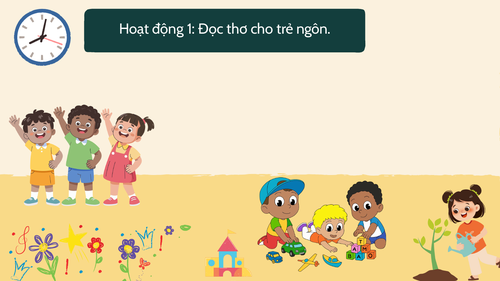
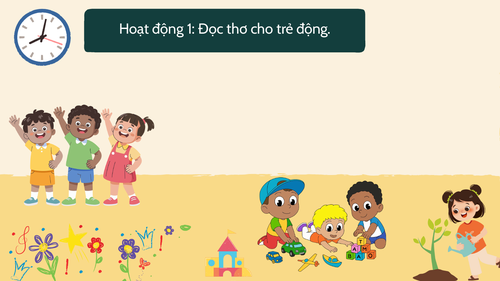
trẻ ngôn: ngôn -> động
